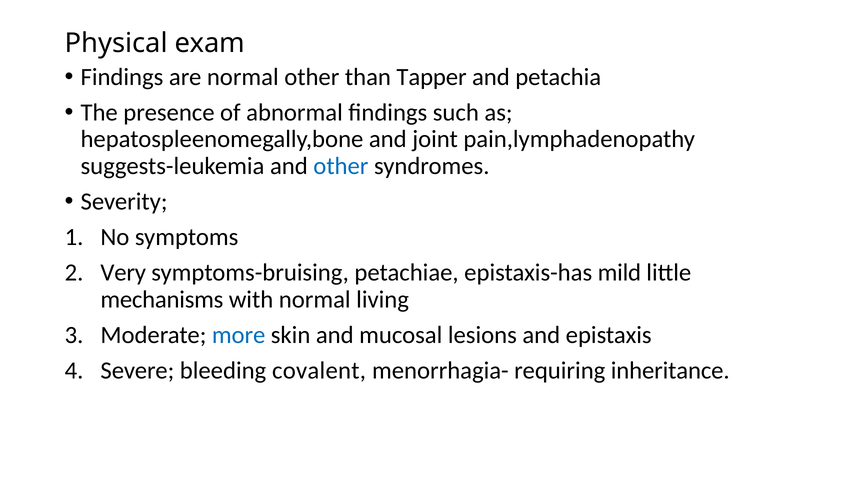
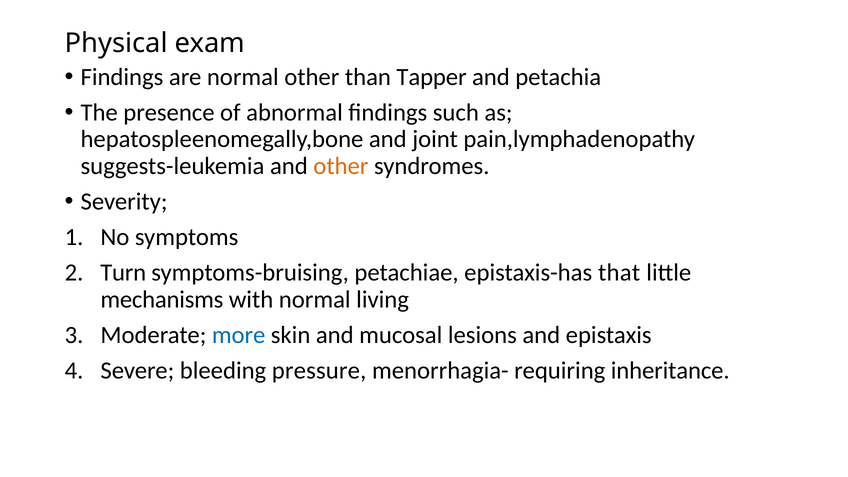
other at (341, 166) colour: blue -> orange
Very: Very -> Turn
mild: mild -> that
covalent: covalent -> pressure
